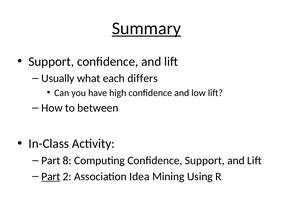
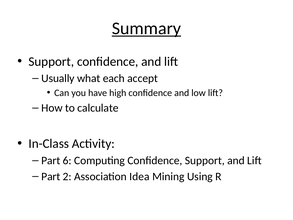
differs: differs -> accept
between: between -> calculate
8: 8 -> 6
Part at (51, 176) underline: present -> none
